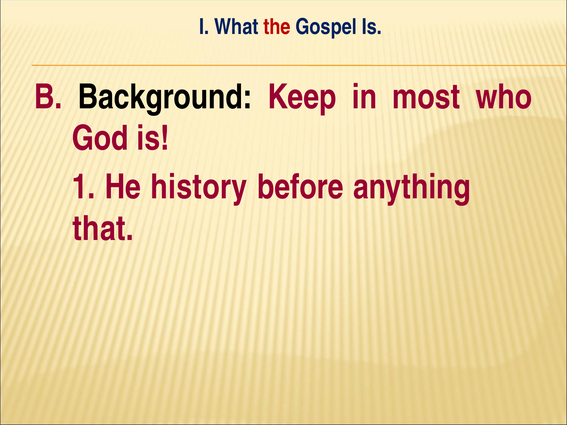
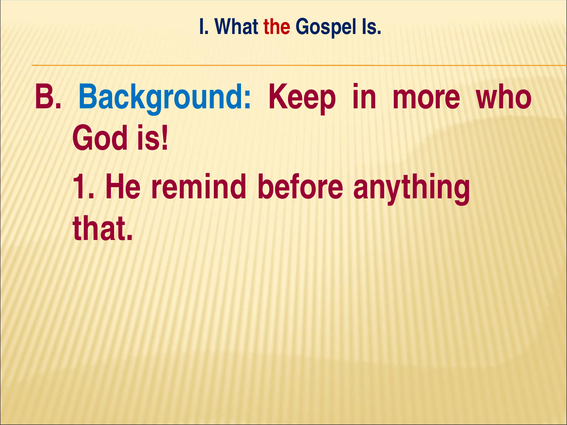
Background colour: black -> blue
most: most -> more
history: history -> remind
